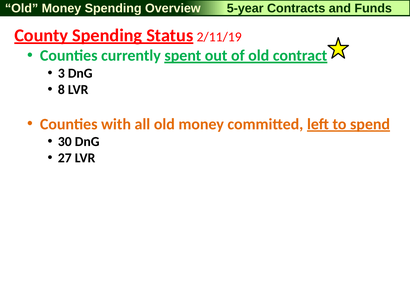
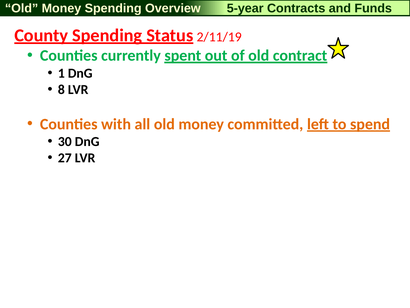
3: 3 -> 1
